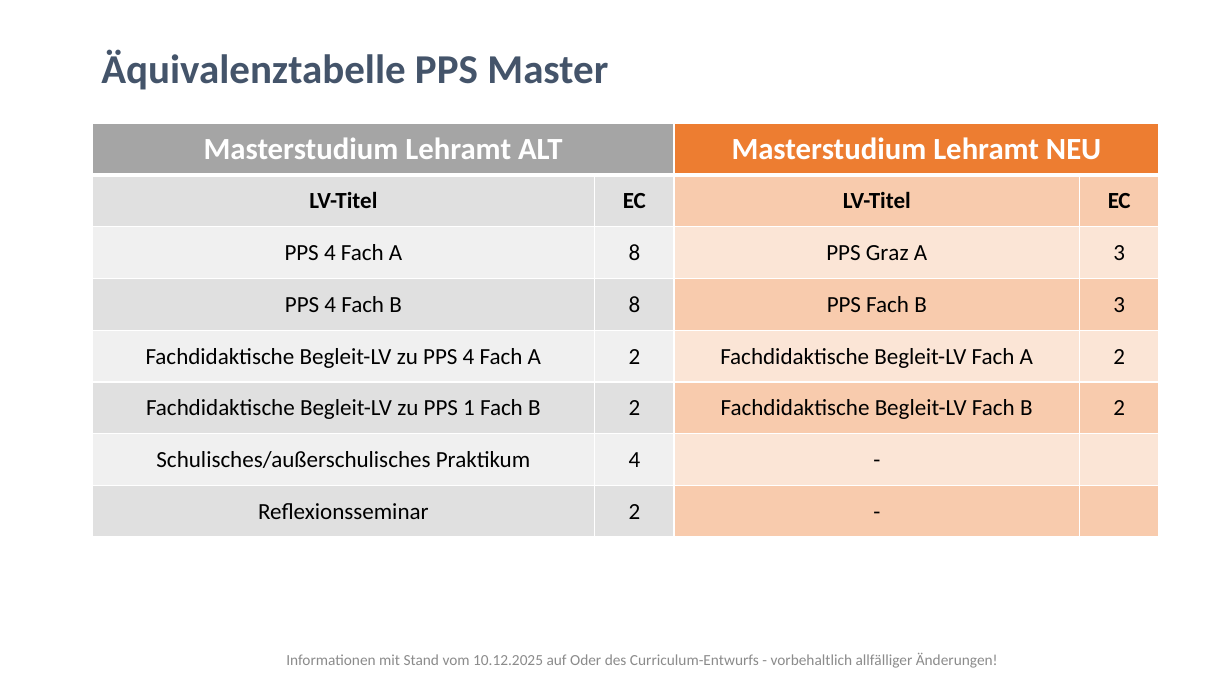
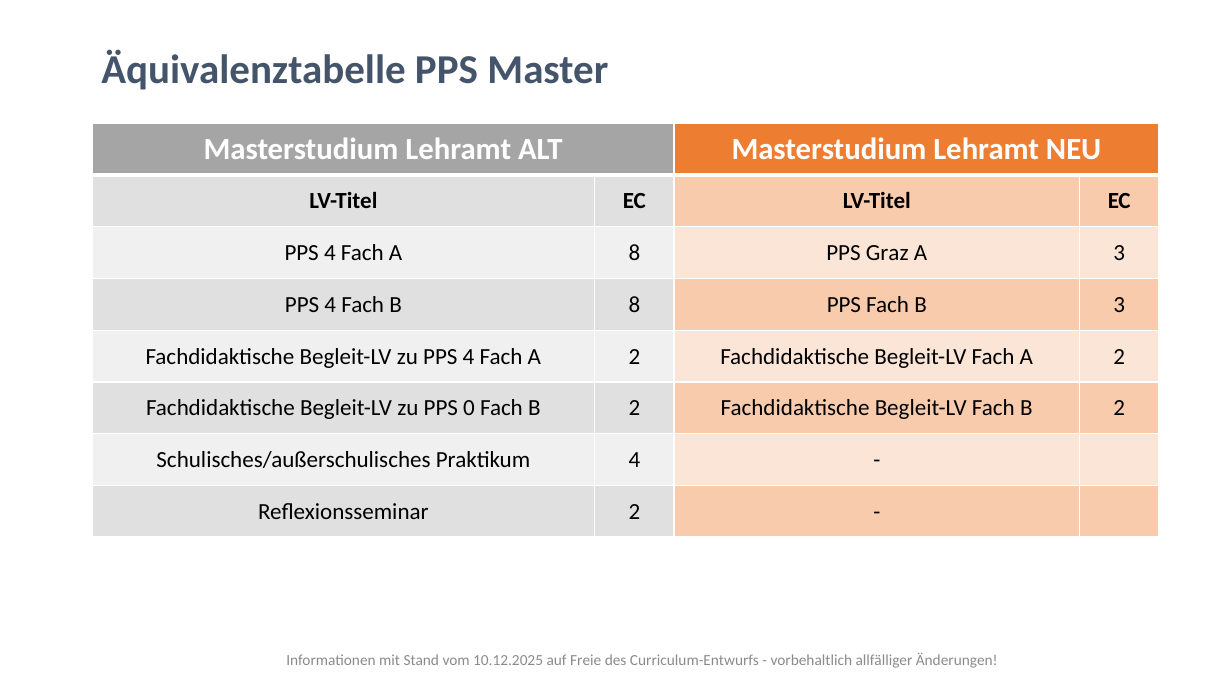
1: 1 -> 0
Oder: Oder -> Freie
